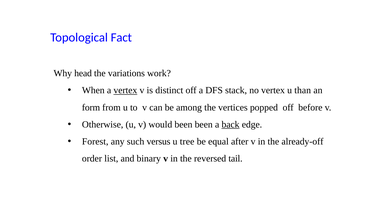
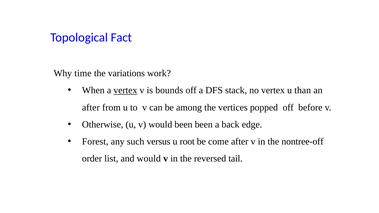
head: head -> time
distinct: distinct -> bounds
form at (91, 107): form -> after
back underline: present -> none
tree: tree -> root
equal: equal -> come
already-off: already-off -> nontree-off
and binary: binary -> would
